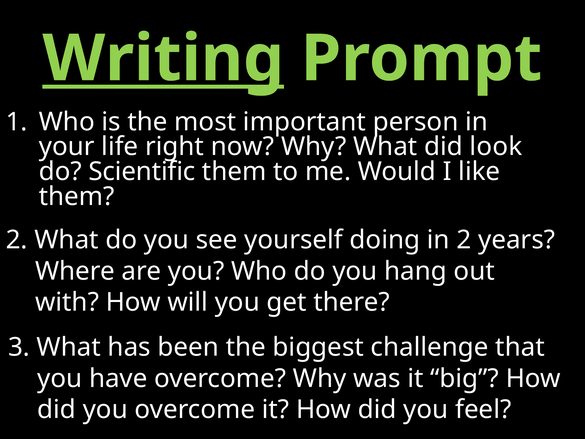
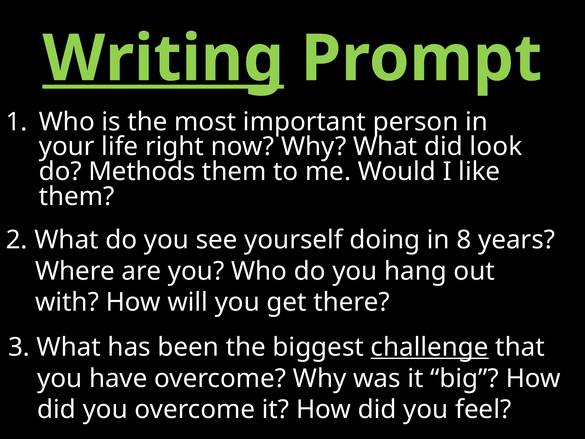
Scientific: Scientific -> Methods
in 2: 2 -> 8
challenge underline: none -> present
